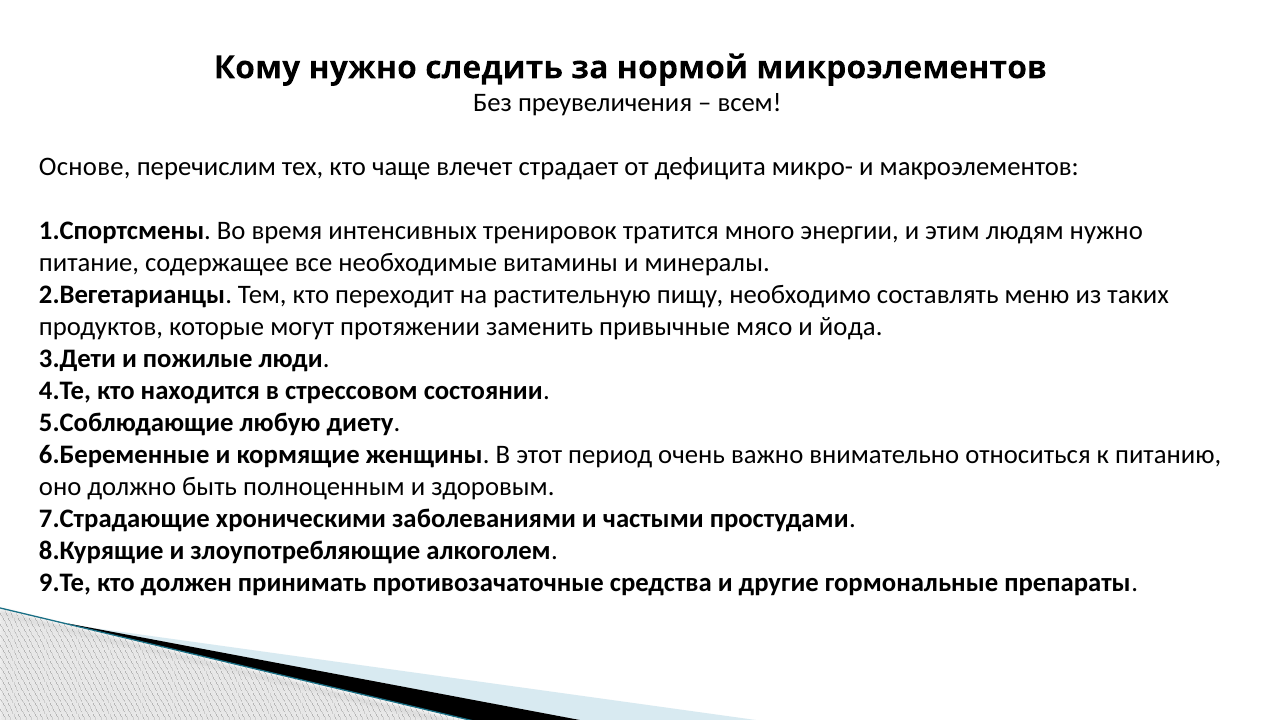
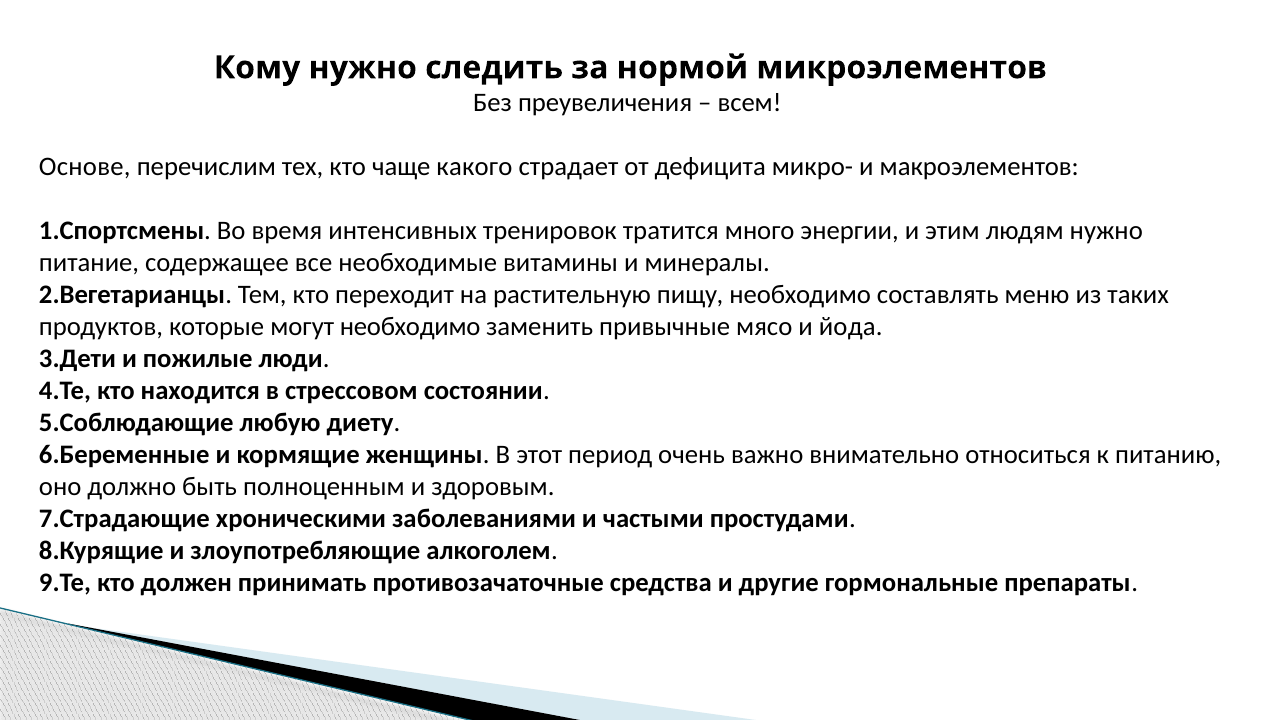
влечет: влечет -> какого
могут протяжении: протяжении -> необходимо
